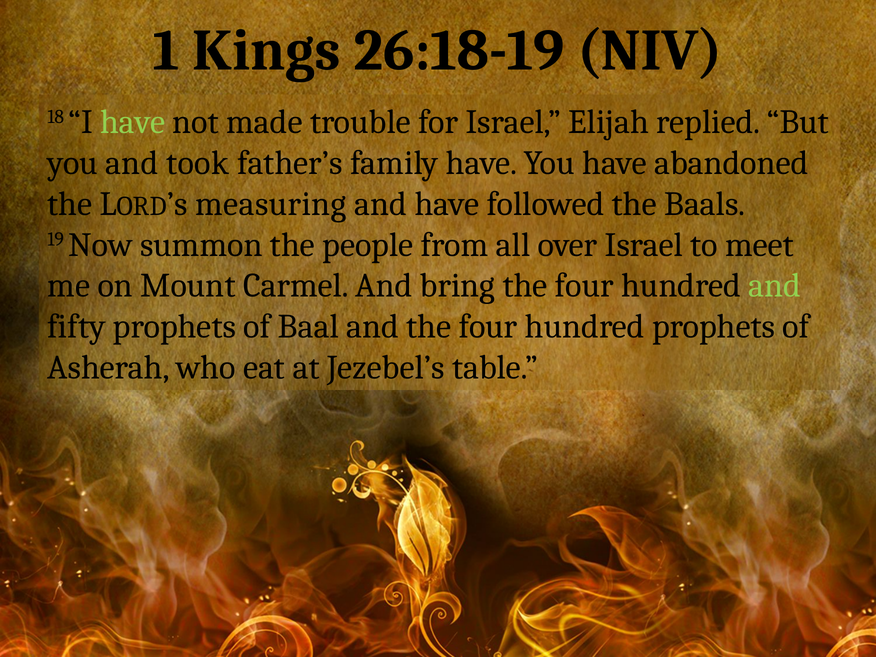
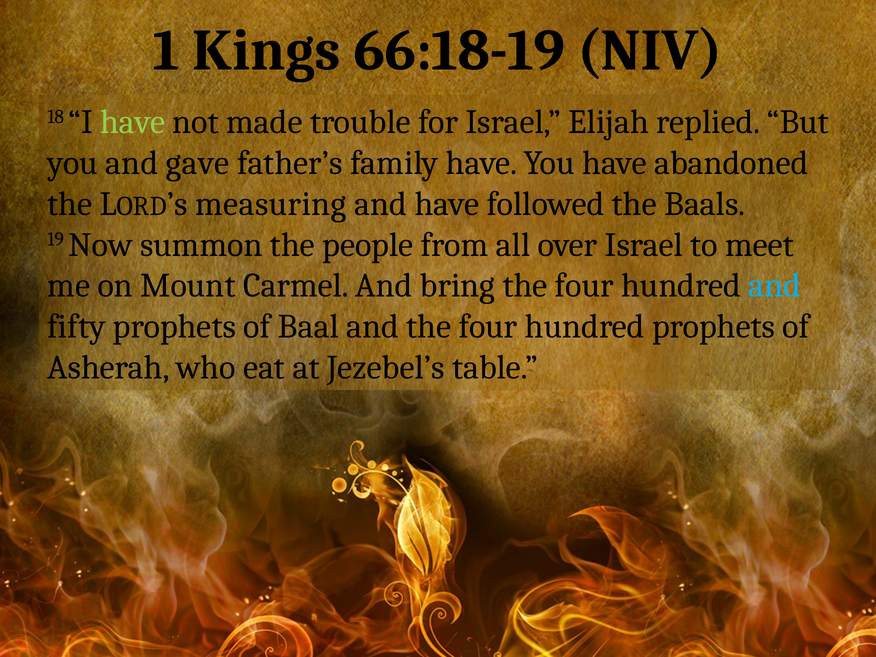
26:18-19: 26:18-19 -> 66:18-19
took: took -> gave
and at (775, 286) colour: light green -> light blue
